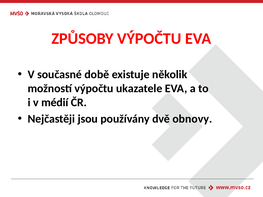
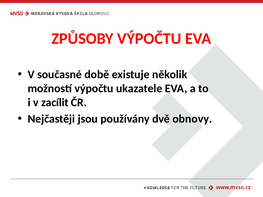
médií: médií -> zacílit
